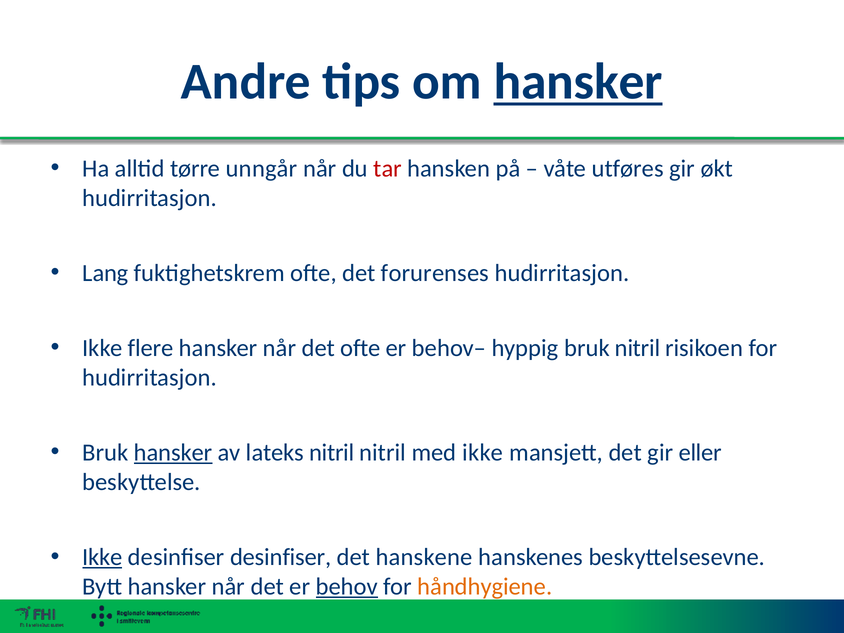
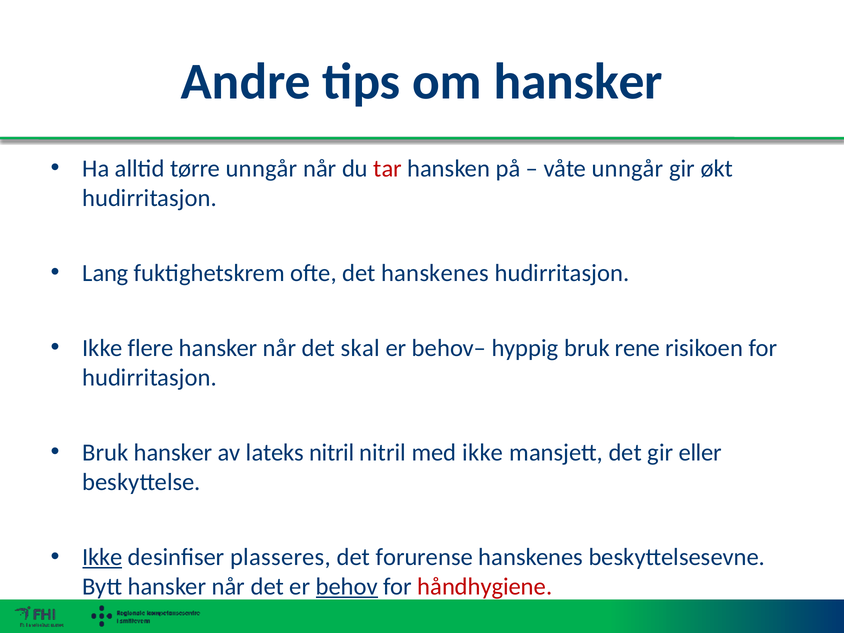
hansker at (578, 82) underline: present -> none
våte utføres: utføres -> unngår
det forurenses: forurenses -> hanskenes
det ofte: ofte -> skal
bruk nitril: nitril -> rene
hansker at (173, 453) underline: present -> none
desinfiser desinfiser: desinfiser -> plasseres
hanskene: hanskene -> forurense
håndhygiene colour: orange -> red
